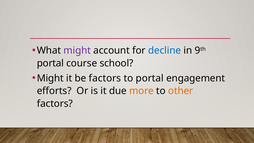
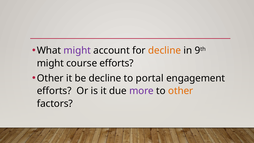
decline at (165, 50) colour: blue -> orange
portal at (50, 63): portal -> might
course school: school -> efforts
Might at (50, 78): Might -> Other
be factors: factors -> decline
more colour: orange -> purple
